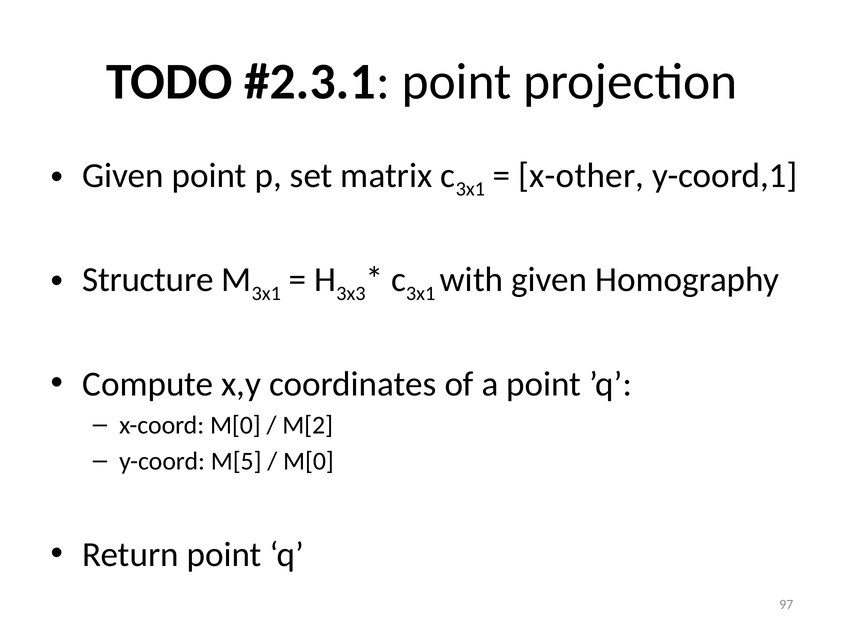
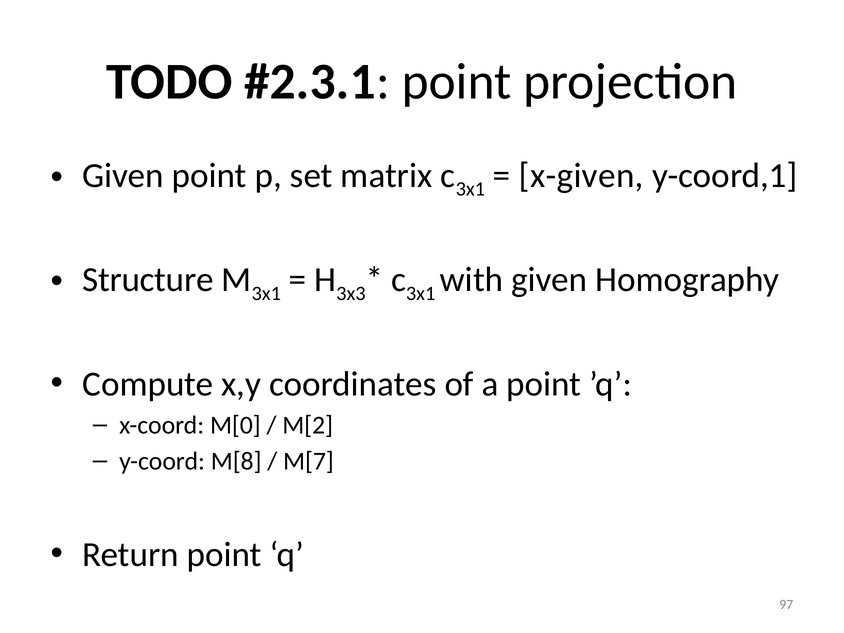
x-other: x-other -> x-given
M[5: M[5 -> M[8
M[0 at (308, 461): M[0 -> M[7
